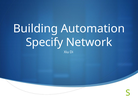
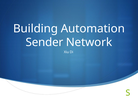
Specify: Specify -> Sender
